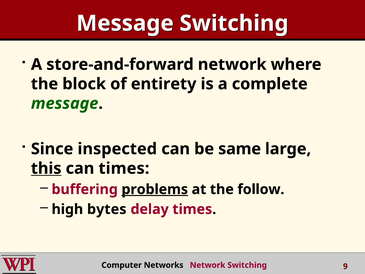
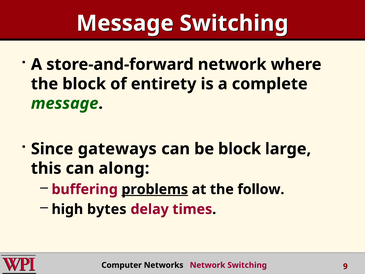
inspected: inspected -> gateways
be same: same -> block
this underline: present -> none
can times: times -> along
